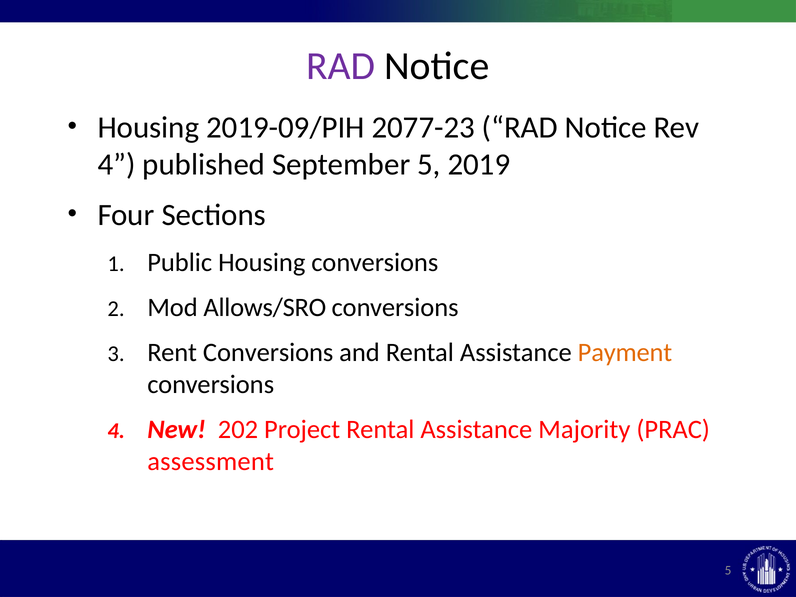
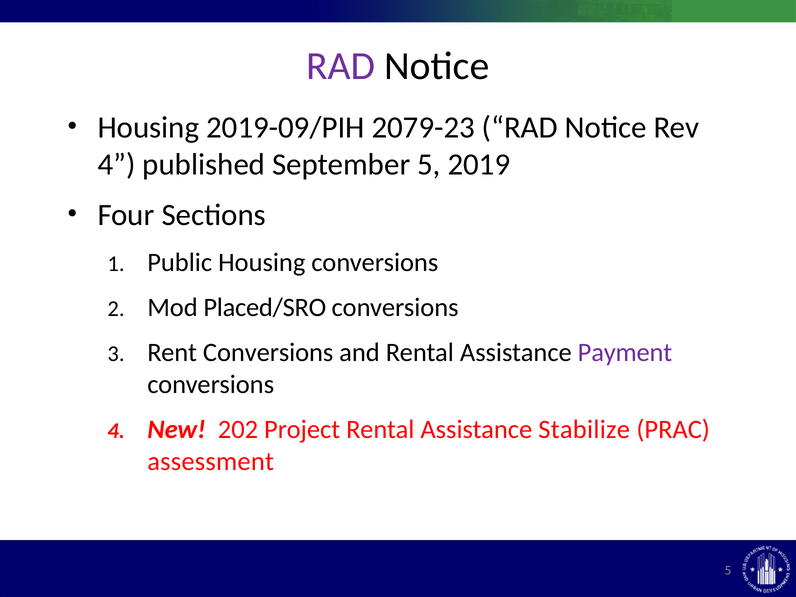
2077-23: 2077-23 -> 2079-23
Allows/SRO: Allows/SRO -> Placed/SRO
Payment colour: orange -> purple
Majority: Majority -> Stabilize
